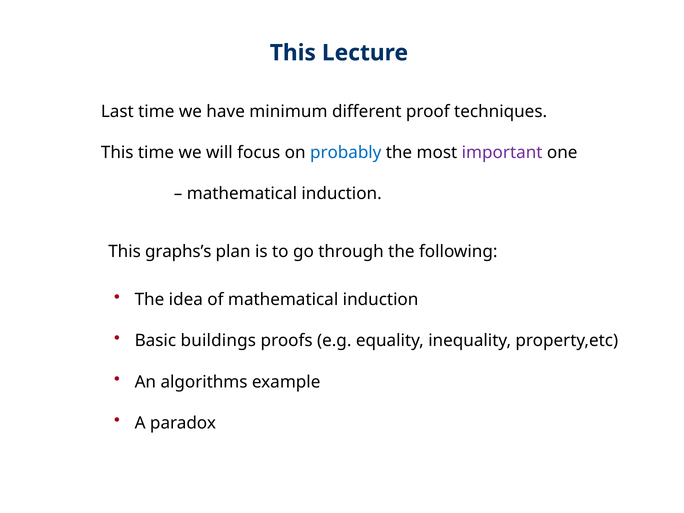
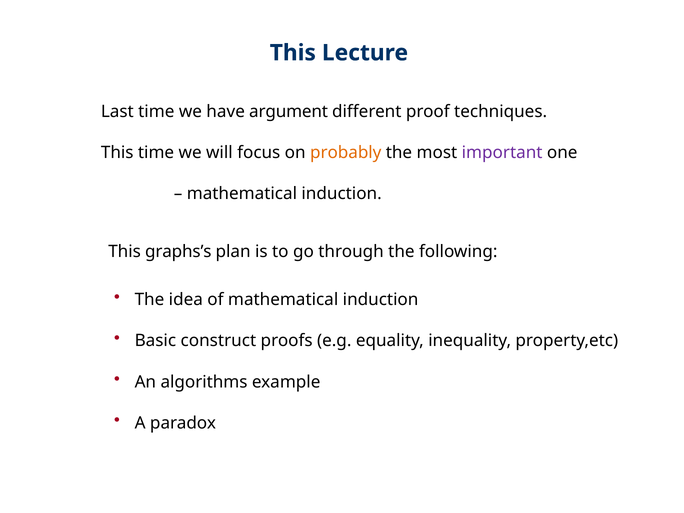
minimum: minimum -> argument
probably colour: blue -> orange
buildings: buildings -> construct
